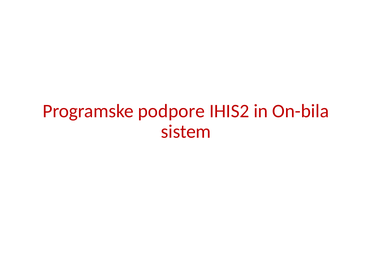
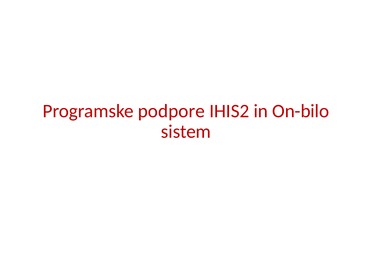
On-bila: On-bila -> On-bilo
